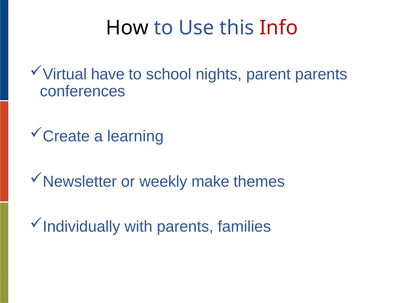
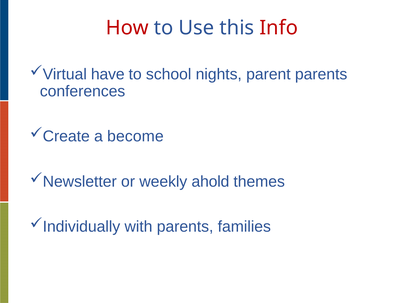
How colour: black -> red
learning: learning -> become
make: make -> ahold
